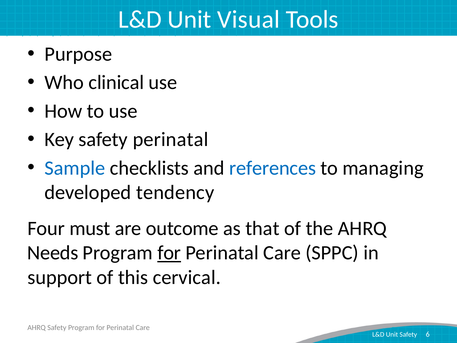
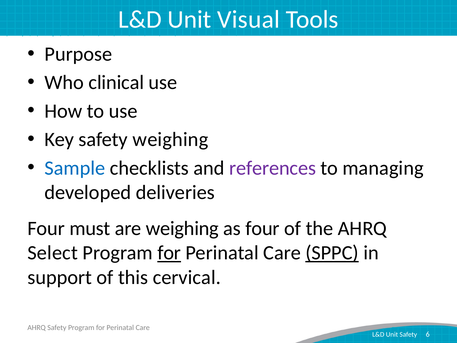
safety perinatal: perinatal -> weighing
references colour: blue -> purple
tendency: tendency -> deliveries
are outcome: outcome -> weighing
as that: that -> four
Needs: Needs -> Select
SPPC underline: none -> present
